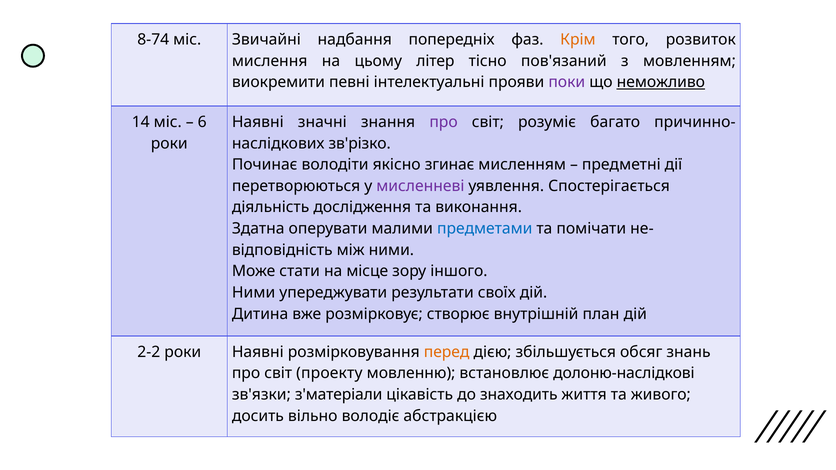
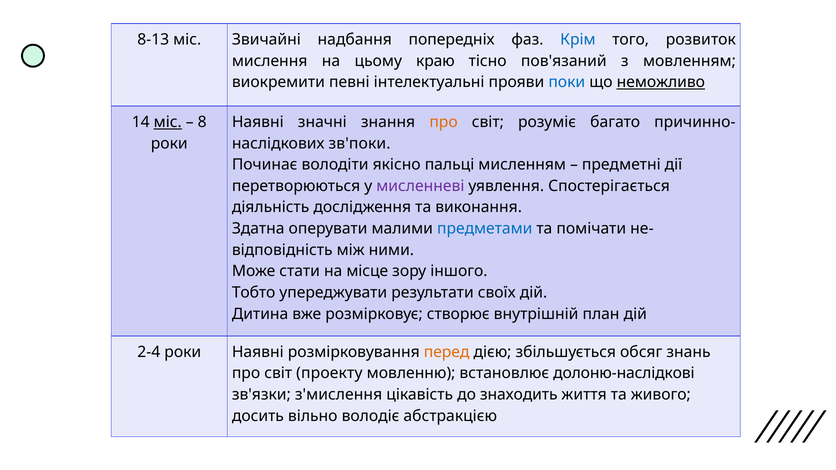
8-74: 8-74 -> 8-13
Крім colour: orange -> blue
літер: літер -> краю
поки colour: purple -> blue
міс at (168, 122) underline: none -> present
6: 6 -> 8
про at (444, 122) colour: purple -> orange
зв'різко: зв'різко -> зв'поки
згинає: згинає -> пальці
Ними at (254, 293): Ними -> Тобто
2-2: 2-2 -> 2-4
з'матеріали: з'матеріали -> з'мислення
